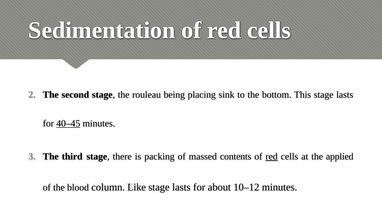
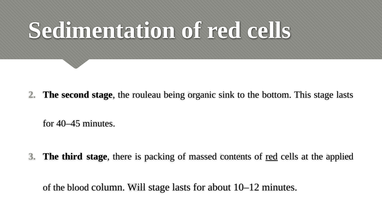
placing: placing -> organic
40–45 underline: present -> none
Like: Like -> Will
